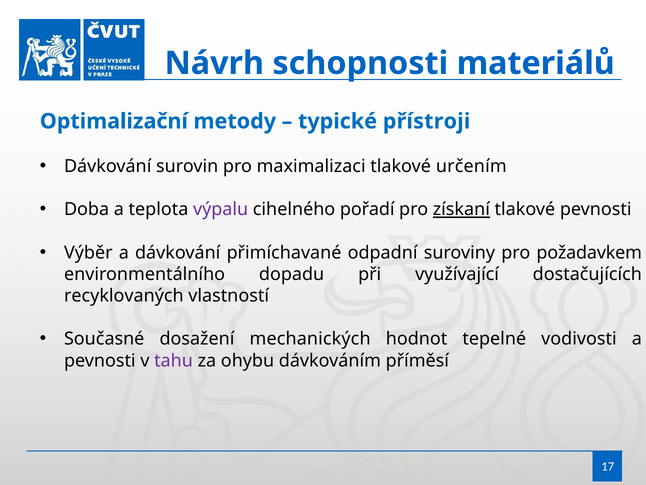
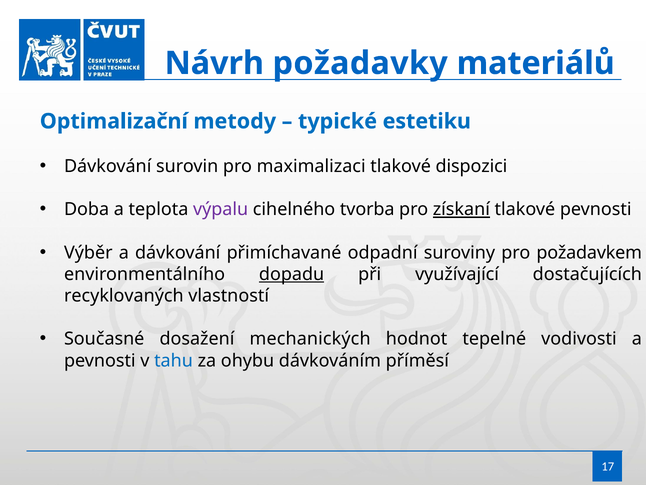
schopnosti: schopnosti -> požadavky
přístroji: přístroji -> estetiku
určením: určením -> dispozici
pořadí: pořadí -> tvorba
dopadu underline: none -> present
tahu colour: purple -> blue
